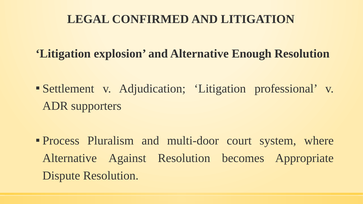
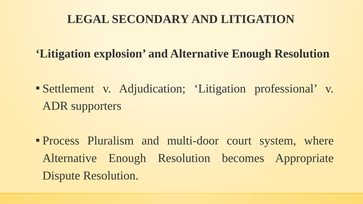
CONFIRMED: CONFIRMED -> SECONDARY
Against at (127, 158): Against -> Enough
